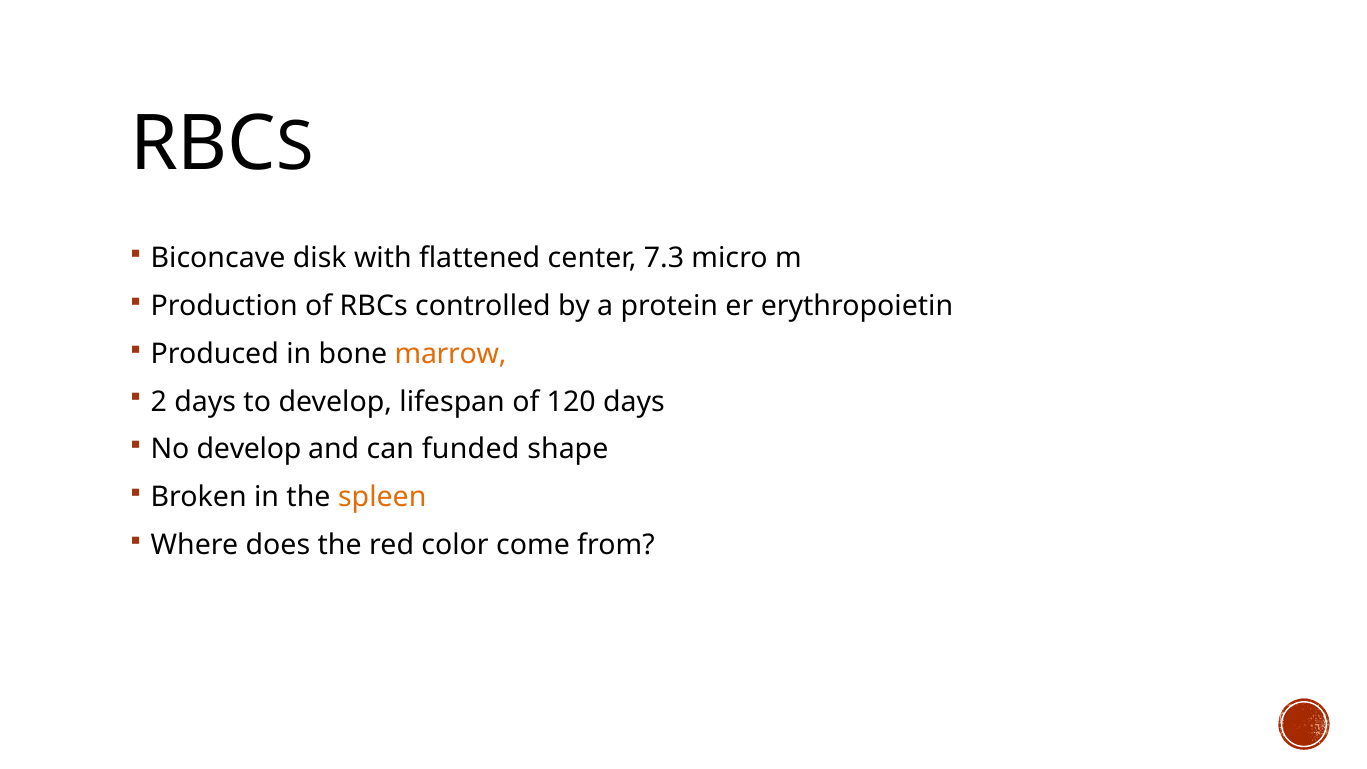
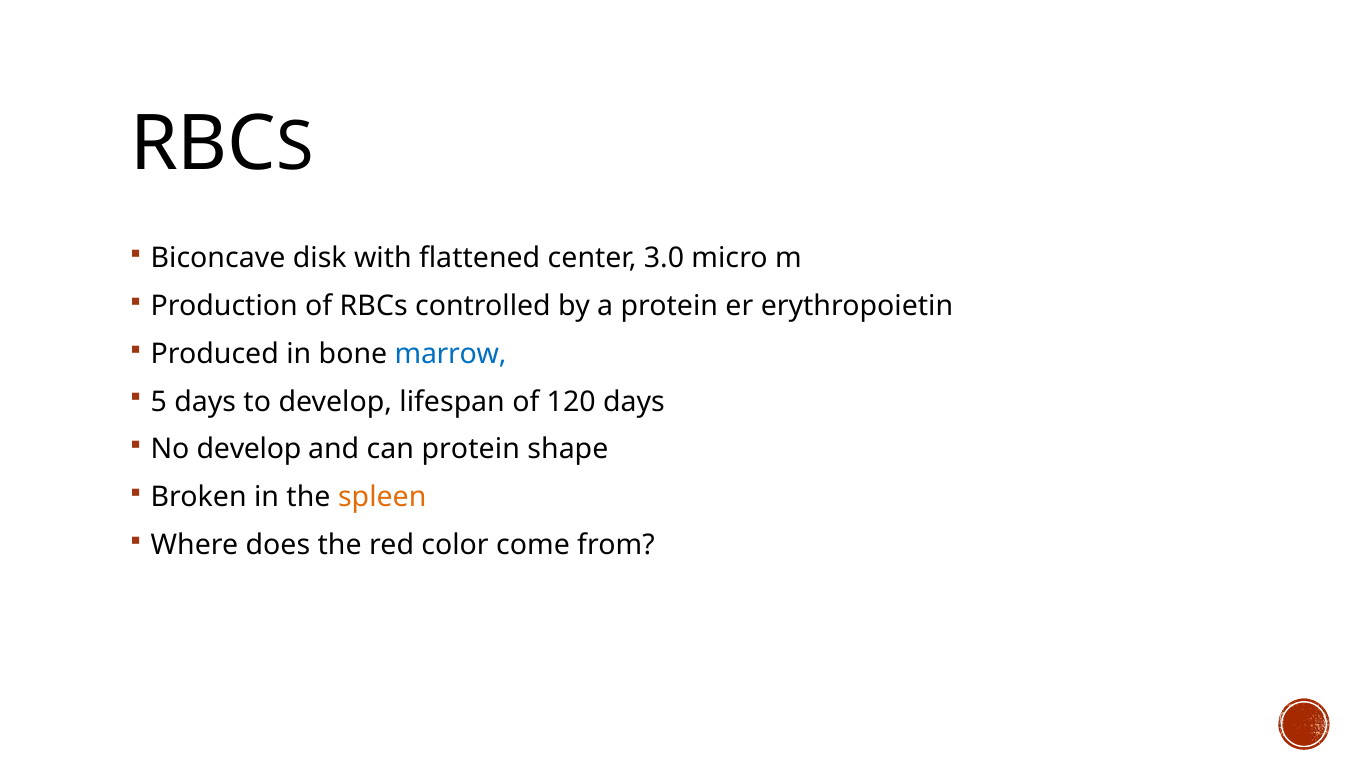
7.3: 7.3 -> 3.0
marrow colour: orange -> blue
2: 2 -> 5
can funded: funded -> protein
